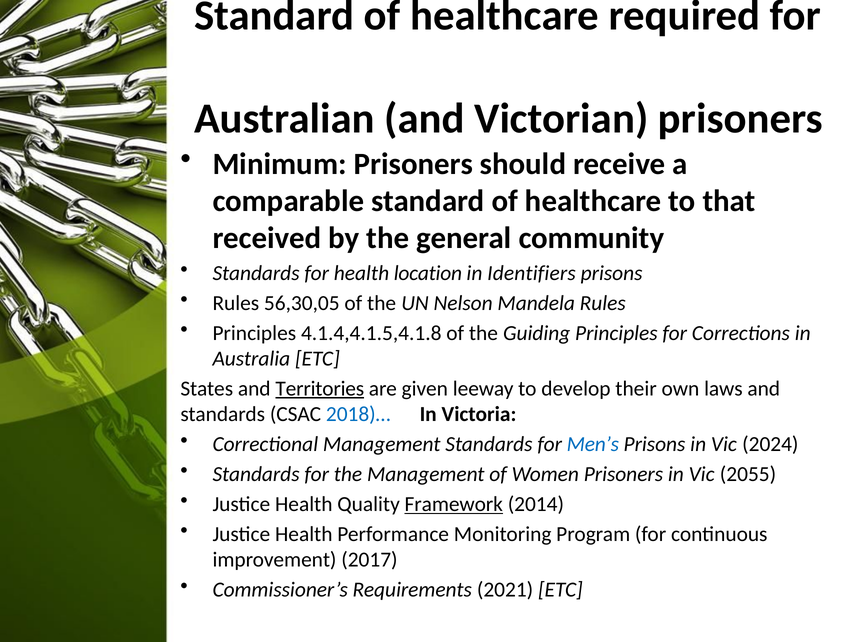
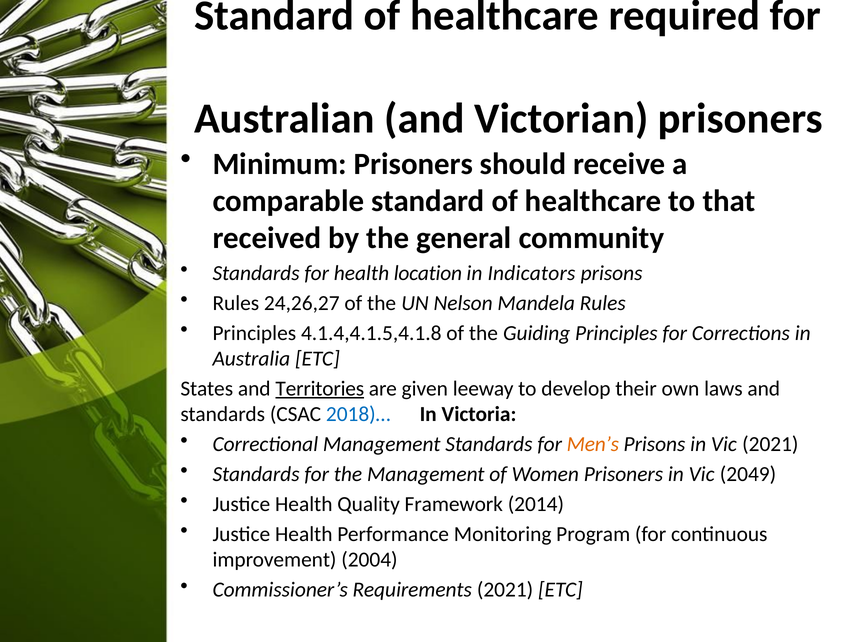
Identifiers: Identifiers -> Indicators
56,30,05: 56,30,05 -> 24,26,27
Men’s colour: blue -> orange
Vic 2024: 2024 -> 2021
2055: 2055 -> 2049
Framework underline: present -> none
2017: 2017 -> 2004
